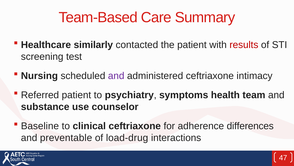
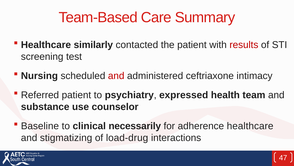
and at (116, 76) colour: purple -> red
symptoms: symptoms -> expressed
clinical ceftriaxone: ceftriaxone -> necessarily
adherence differences: differences -> healthcare
preventable: preventable -> stigmatizing
